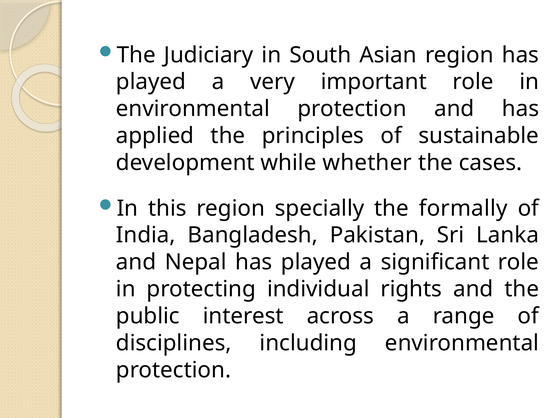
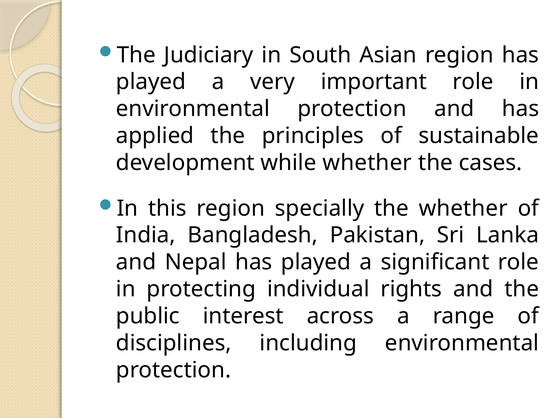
the formally: formally -> whether
